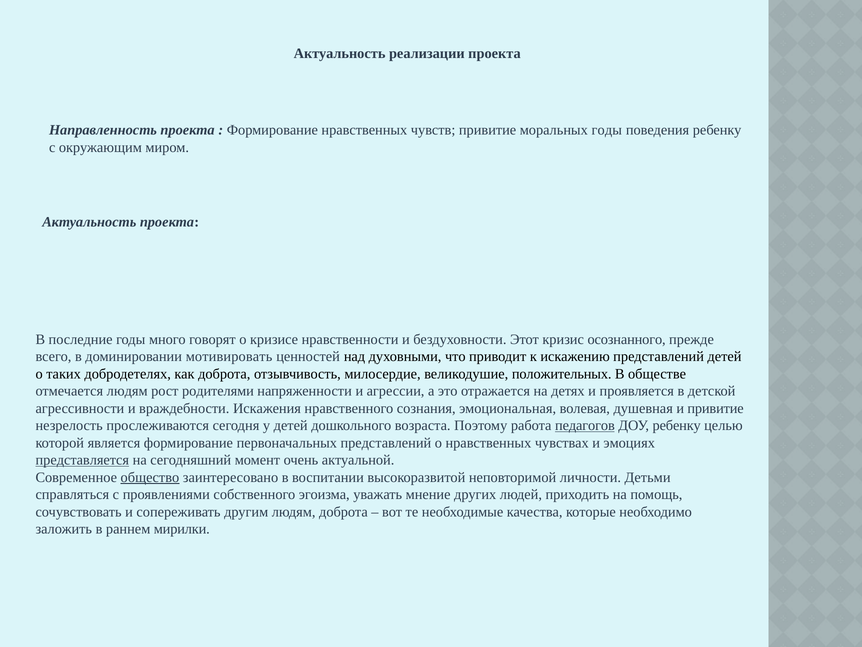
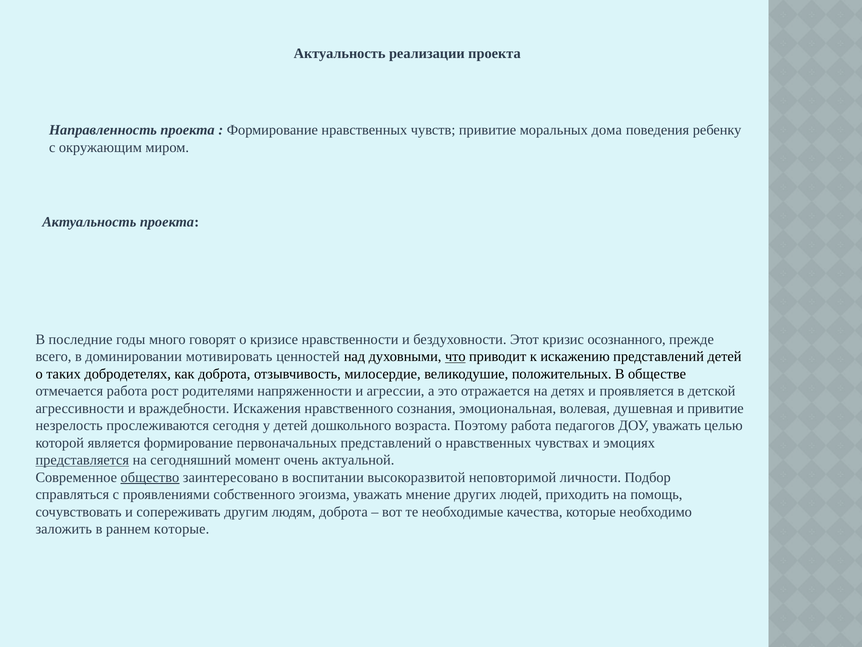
моральных годы: годы -> дома
что underline: none -> present
отмечается людям: людям -> работа
педагогов underline: present -> none
ДОУ ребенку: ребенку -> уважать
Детьми: Детьми -> Подбор
раннем мирилки: мирилки -> которые
